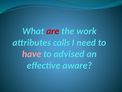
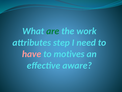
are colour: red -> green
calls: calls -> step
advised: advised -> motives
